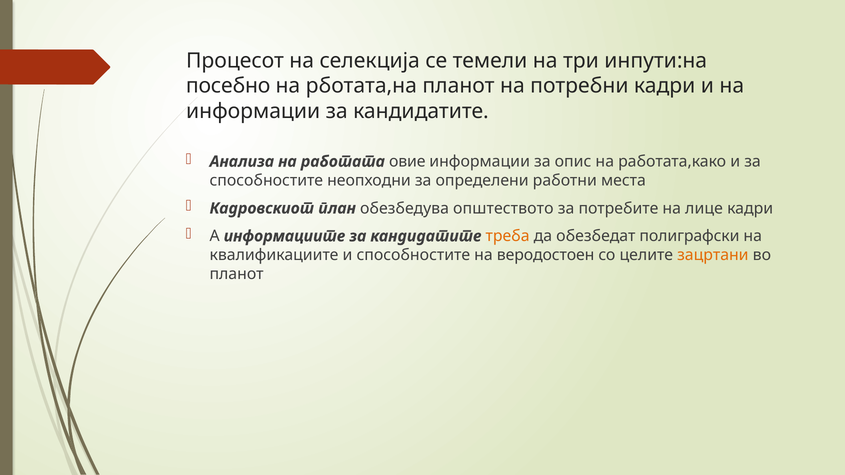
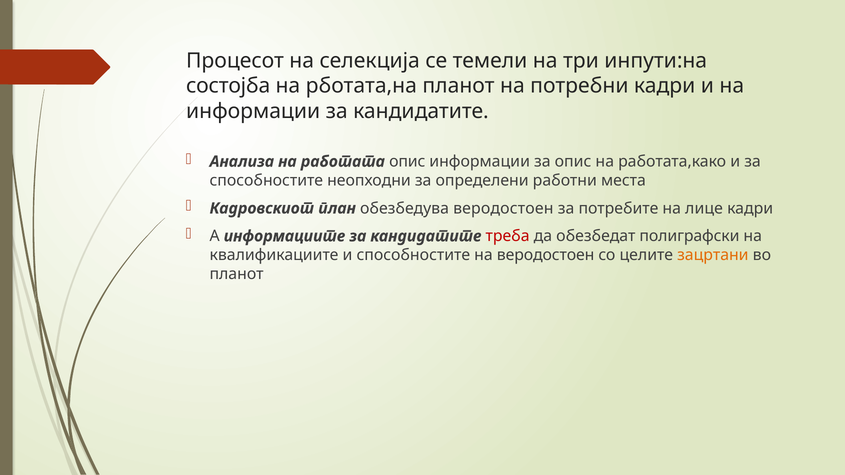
посебно: посебно -> состојба
работата овие: овие -> опис
обезбедува општеството: општеството -> веродостоен
треба colour: orange -> red
